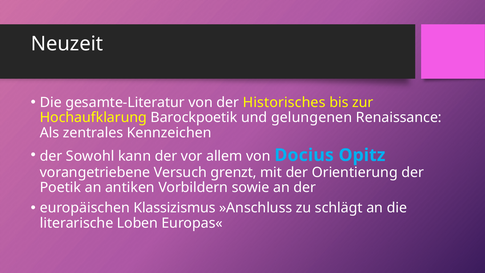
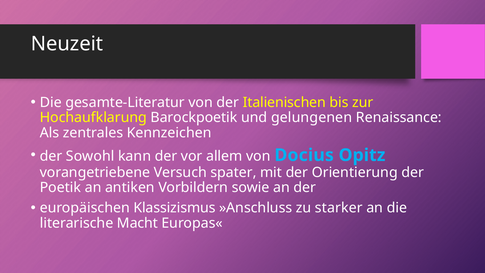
Historisches: Historisches -> Italienischen
grenzt: grenzt -> spater
schlägt: schlägt -> starker
Loben: Loben -> Macht
